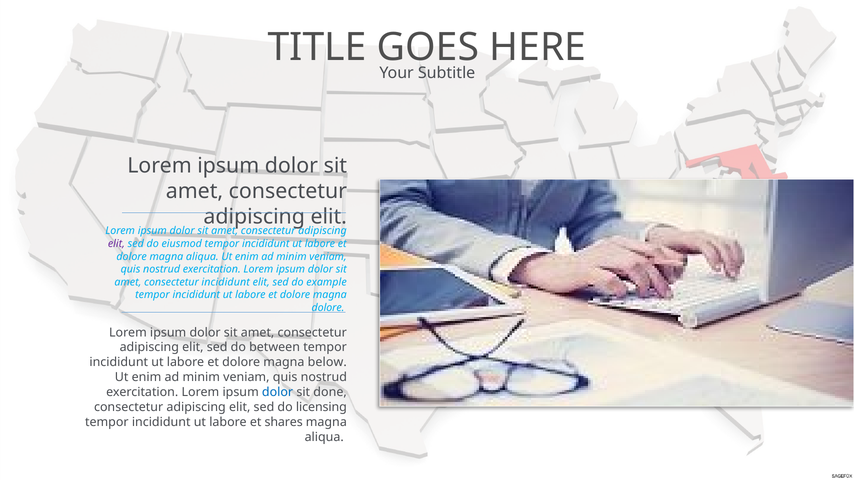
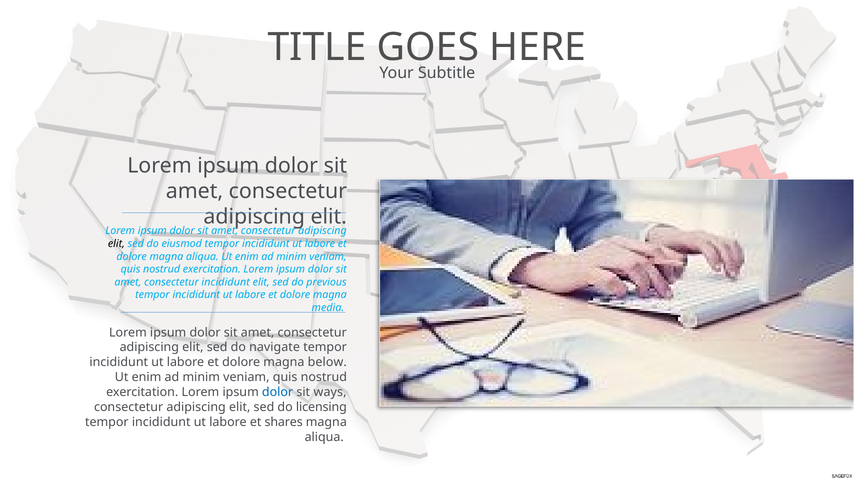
elit at (116, 244) colour: purple -> black
example: example -> previous
dolore at (328, 308): dolore -> media
between: between -> navigate
done: done -> ways
